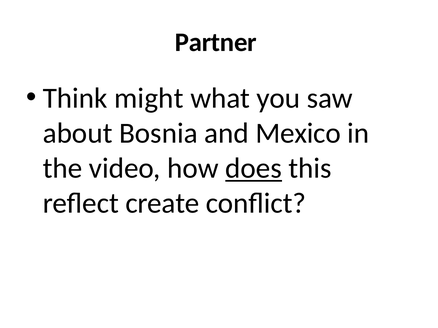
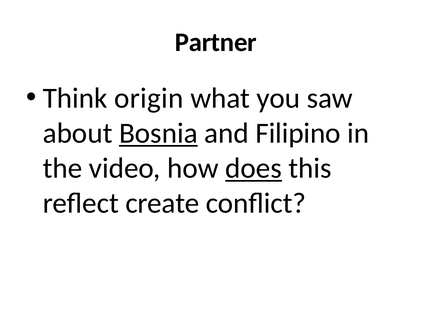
might: might -> origin
Bosnia underline: none -> present
Mexico: Mexico -> Filipino
